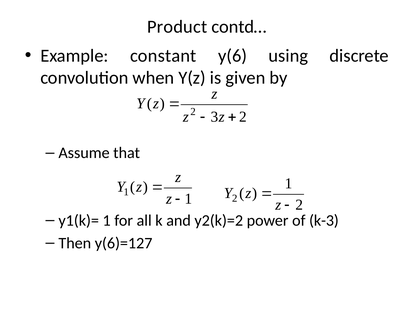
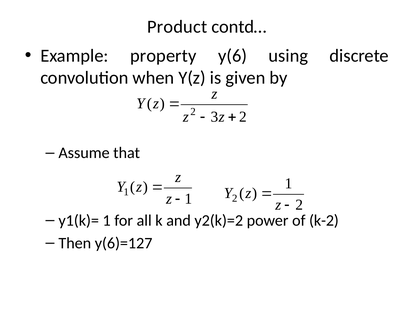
constant: constant -> property
k-3: k-3 -> k-2
